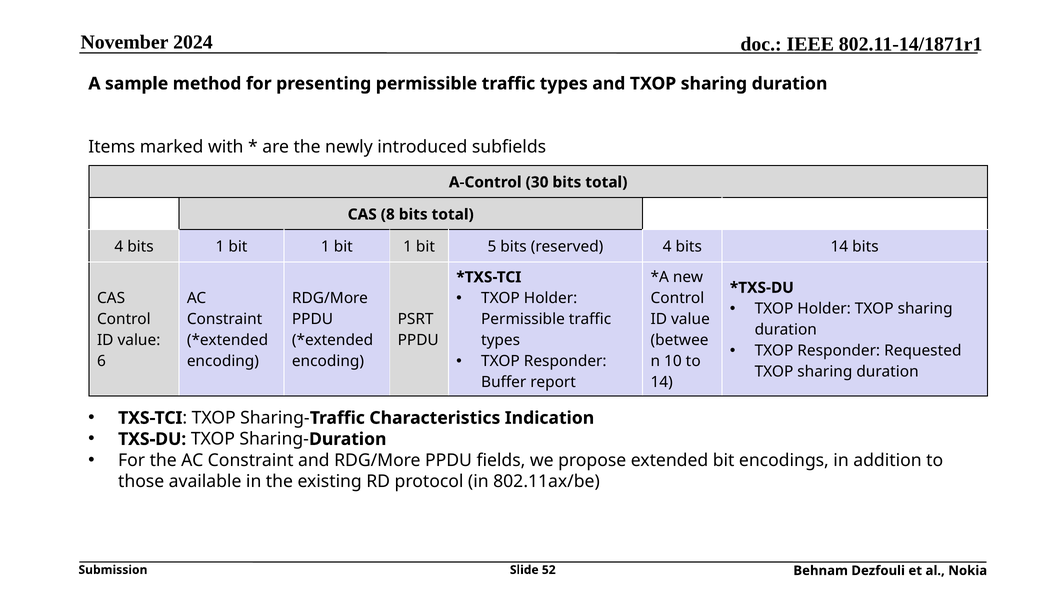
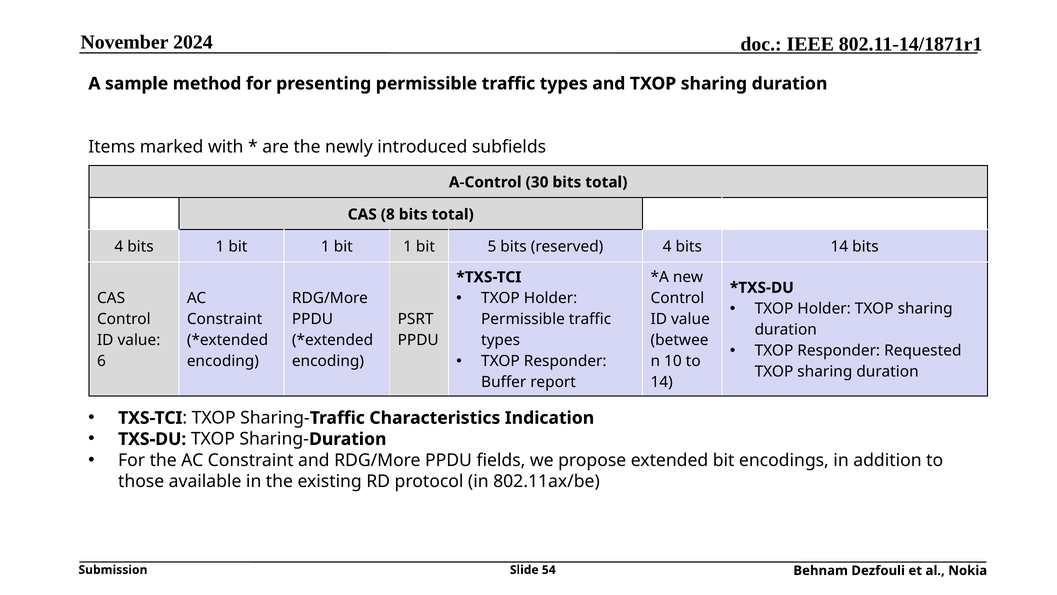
52: 52 -> 54
